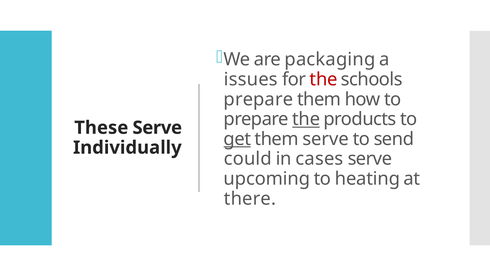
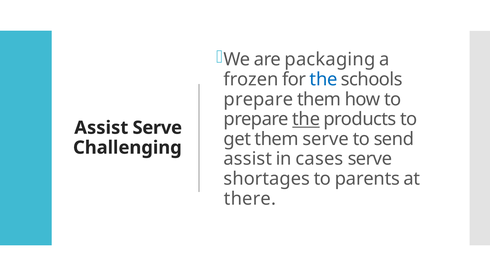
issues: issues -> frozen
the at (324, 79) colour: red -> blue
These at (101, 128): These -> Assist
get underline: present -> none
Individually: Individually -> Challenging
could at (248, 159): could -> assist
upcoming: upcoming -> shortages
heating: heating -> parents
